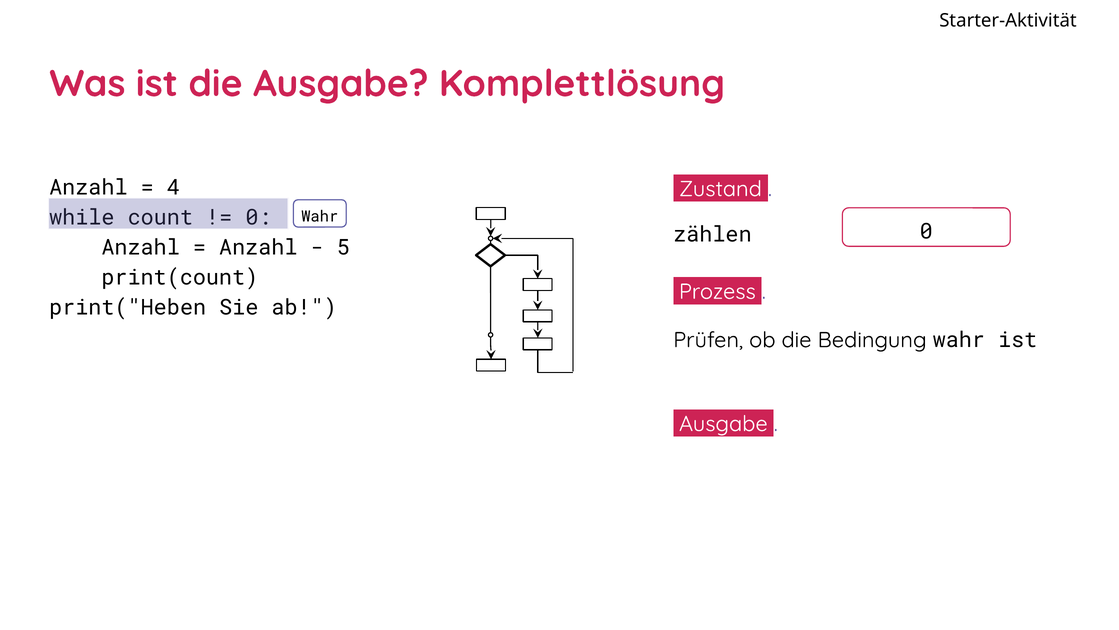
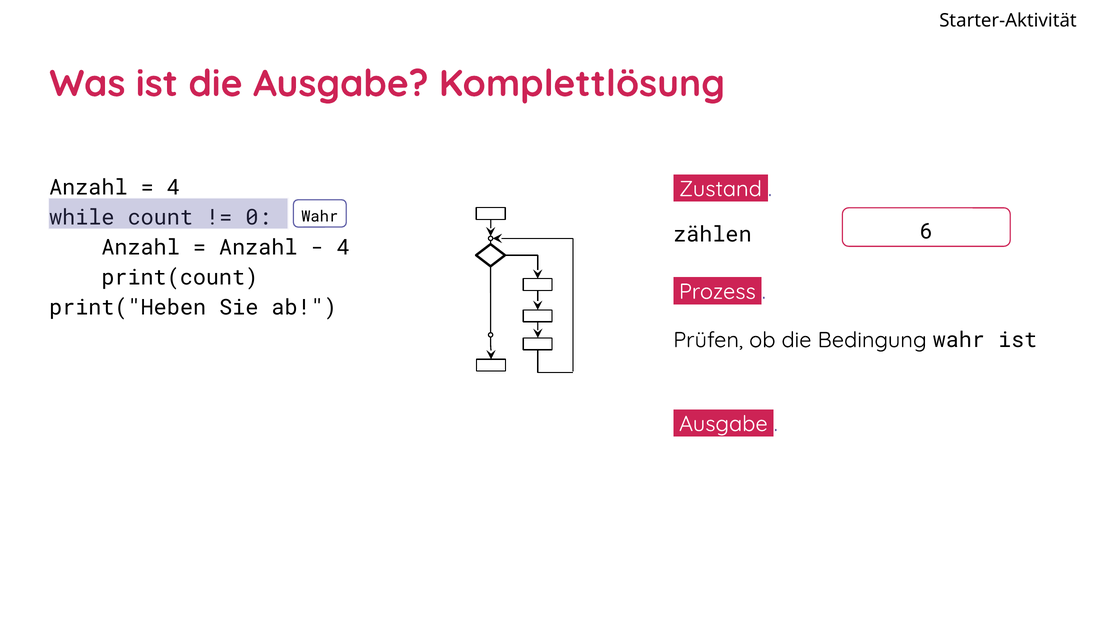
zählen 0: 0 -> 6
5 at (343, 247): 5 -> 4
